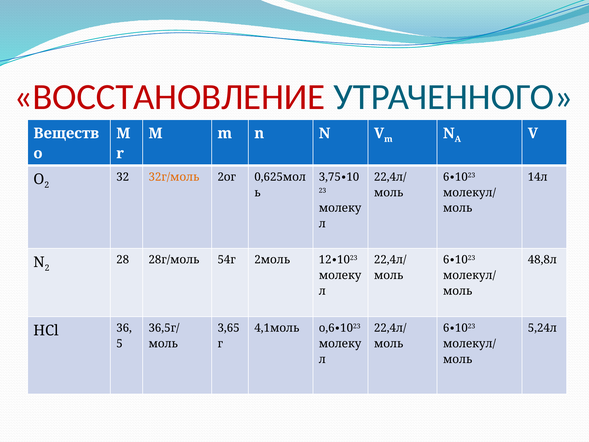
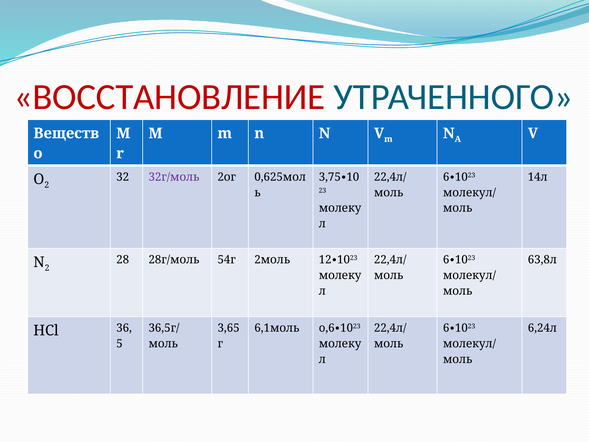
32г/моль colour: orange -> purple
48,8л: 48,8л -> 63,8л
4,1моль: 4,1моль -> 6,1моль
5,24л: 5,24л -> 6,24л
